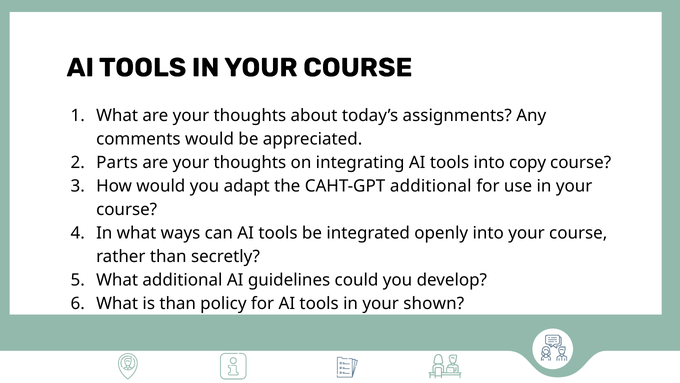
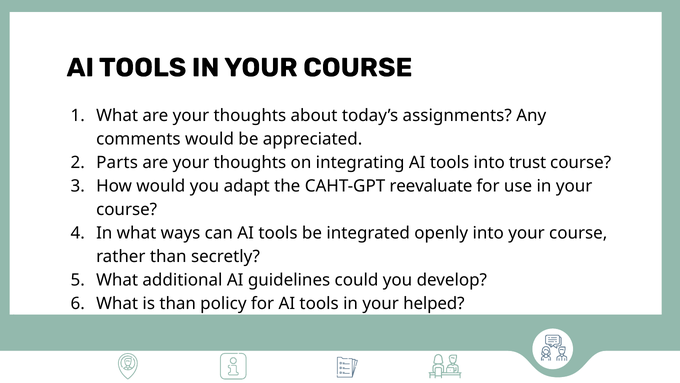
copy: copy -> trust
CAHT-GPT additional: additional -> reevaluate
shown: shown -> helped
